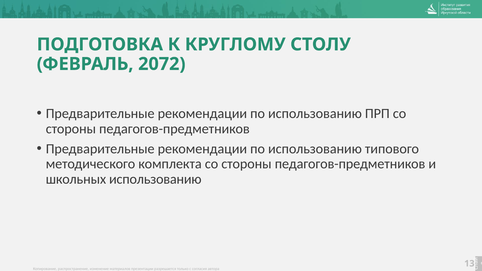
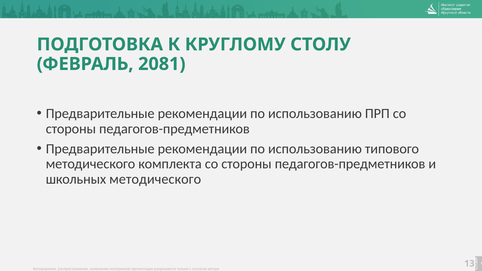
2072: 2072 -> 2081
школьных использованию: использованию -> методического
